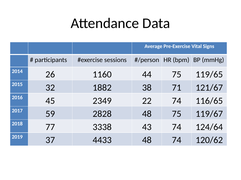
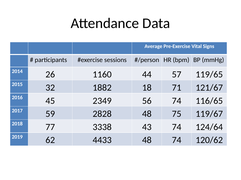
44 75: 75 -> 57
38: 38 -> 18
22: 22 -> 56
37: 37 -> 62
